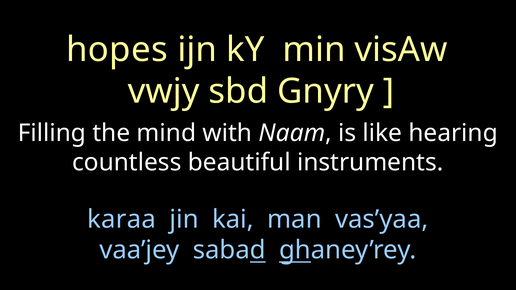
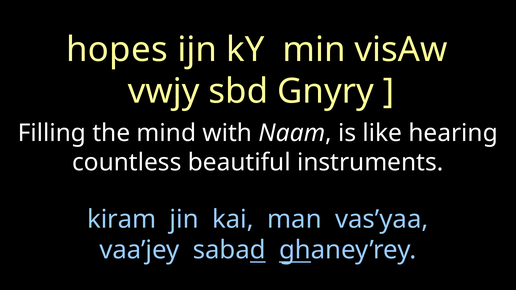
karaa: karaa -> kiram
